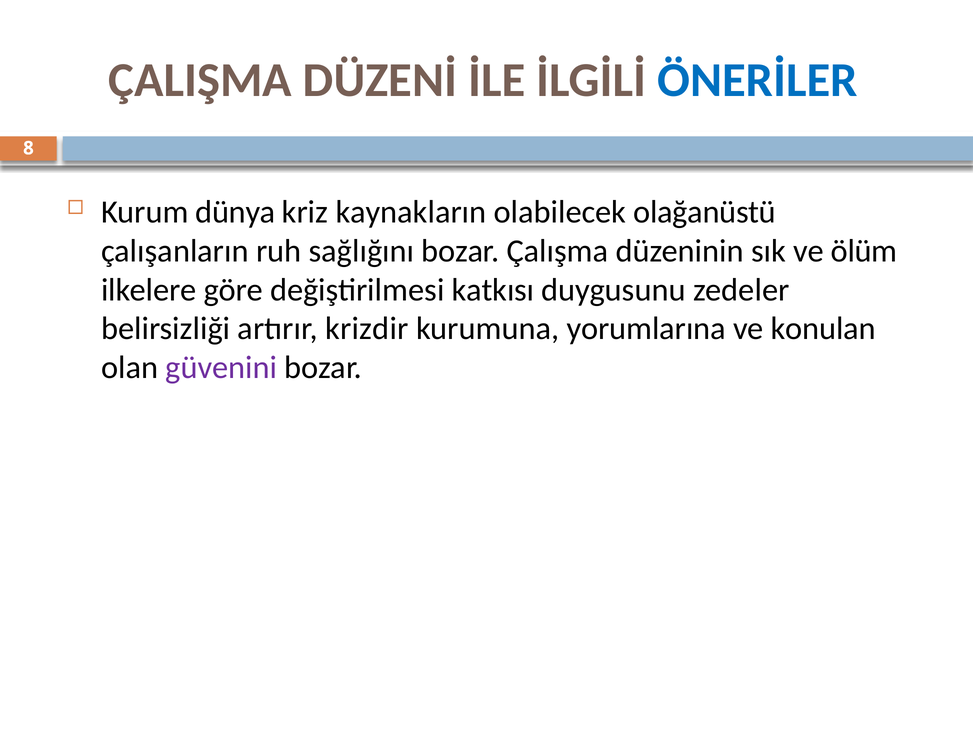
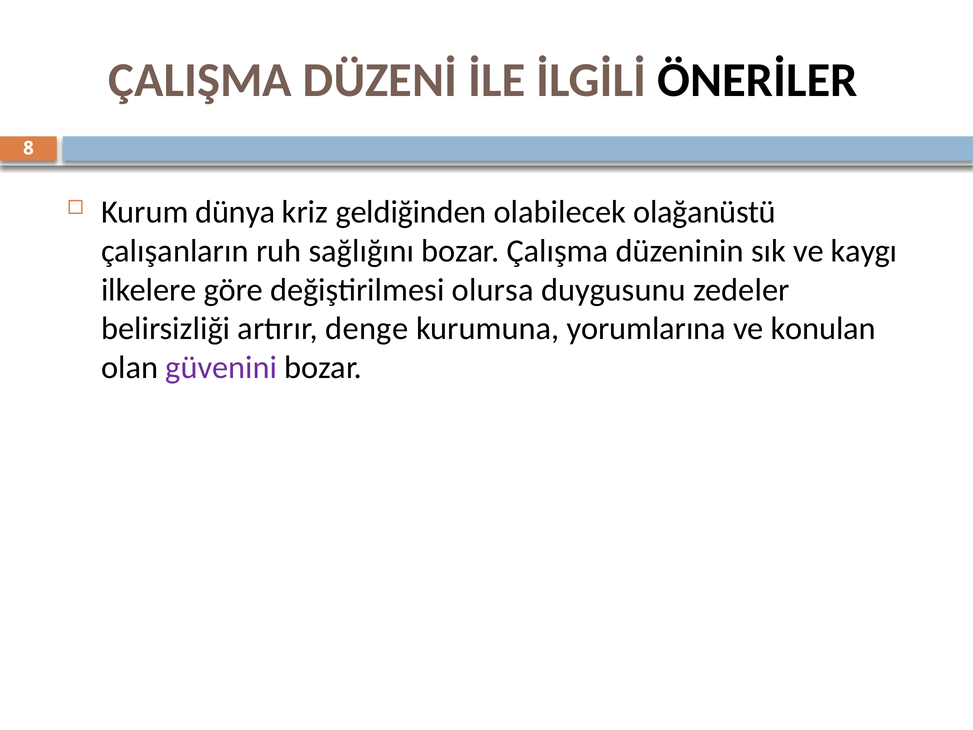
ÖNERİLER colour: blue -> black
kaynakların: kaynakların -> geldiğinden
ölüm: ölüm -> kaygı
katkısı: katkısı -> olursa
krizdir: krizdir -> denge
